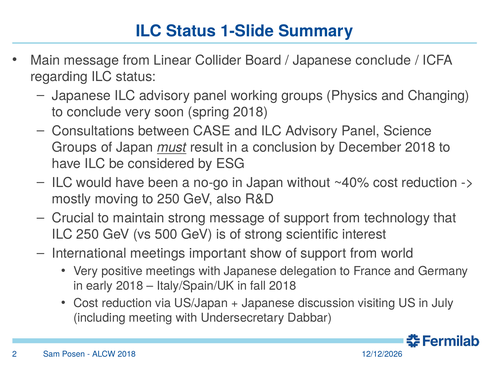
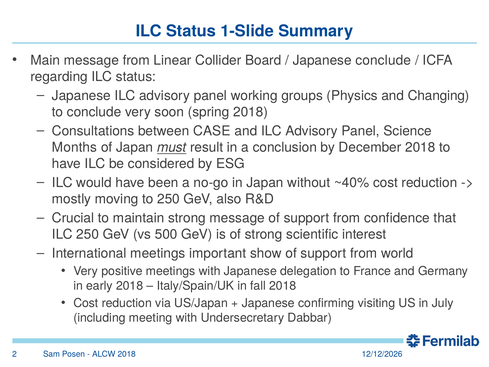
Groups at (75, 147): Groups -> Months
technology: technology -> confidence
discussion: discussion -> confirming
